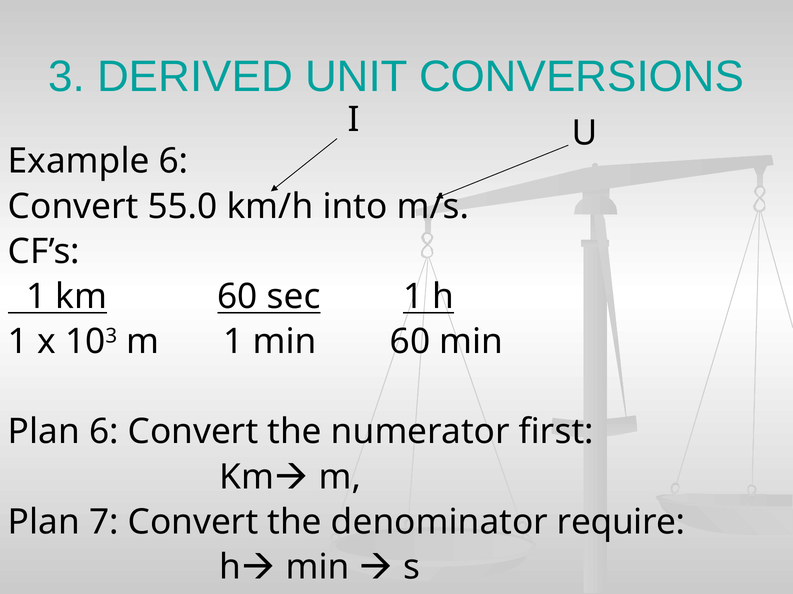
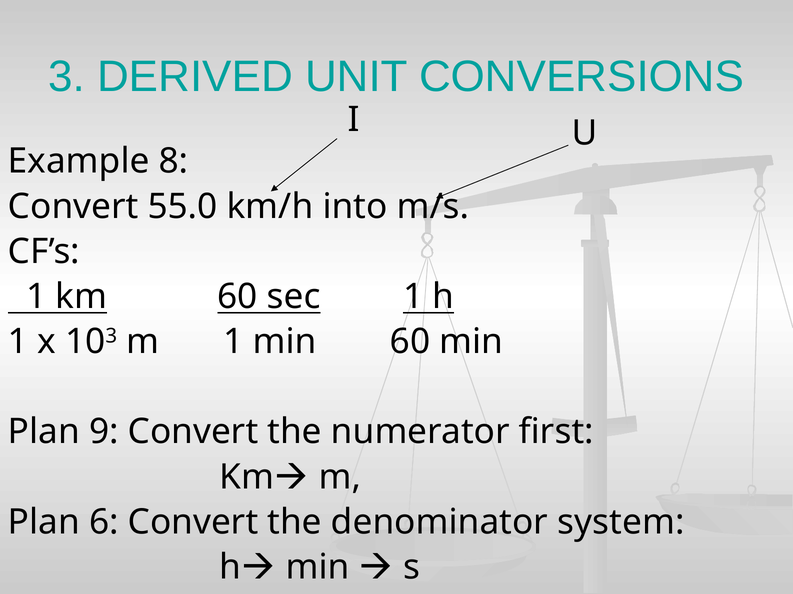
Example 6: 6 -> 8
Plan 6: 6 -> 9
7: 7 -> 6
require: require -> system
